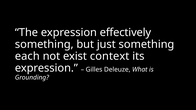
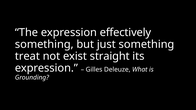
each: each -> treat
context: context -> straight
